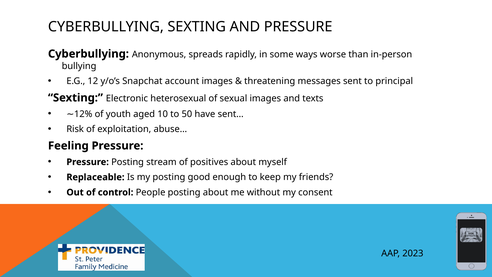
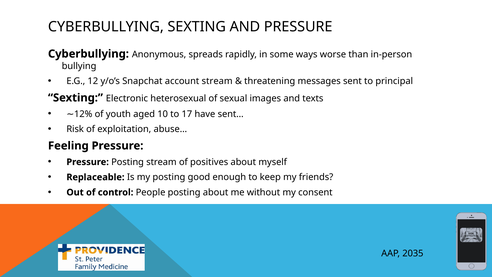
account images: images -> stream
50: 50 -> 17
2023: 2023 -> 2035
